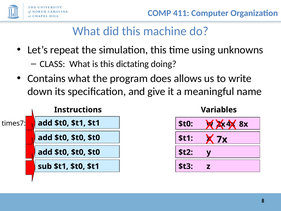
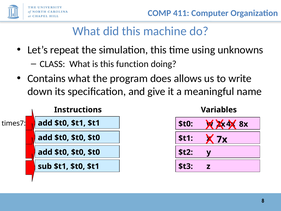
dictating: dictating -> function
